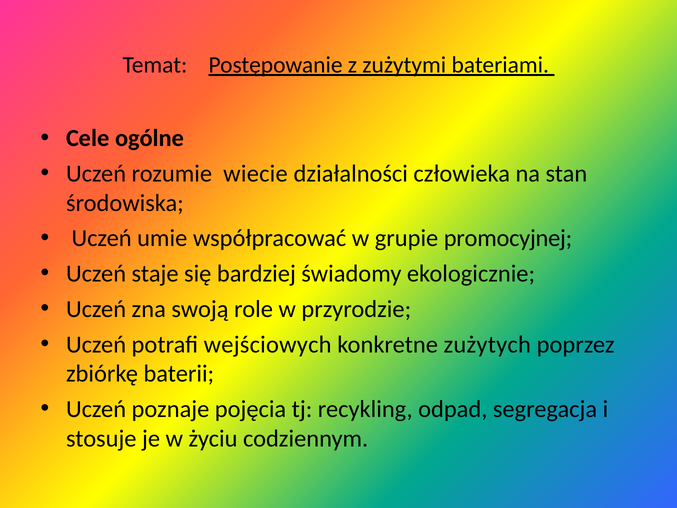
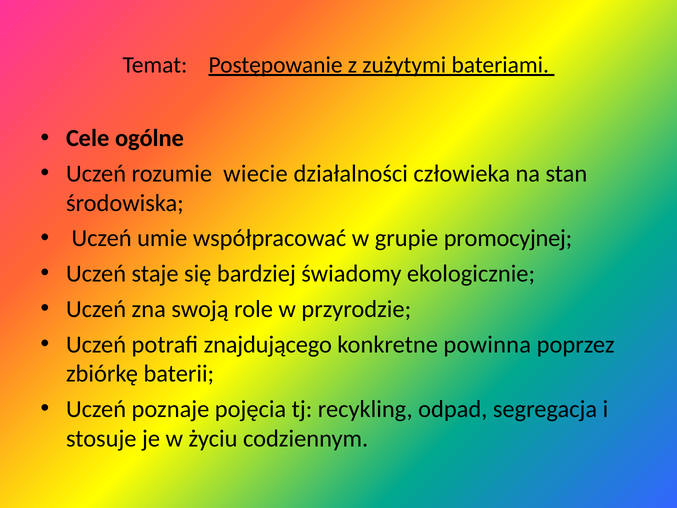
wejściowych: wejściowych -> znajdującego
zużytych: zużytych -> powinna
